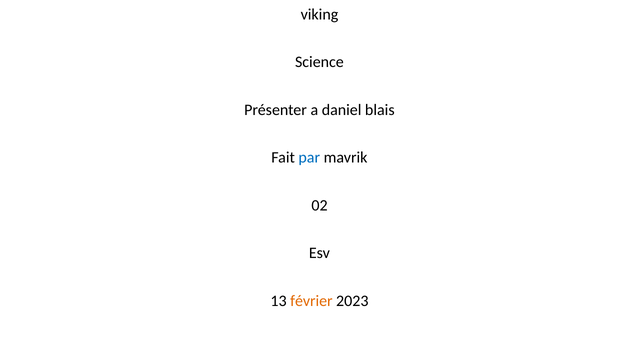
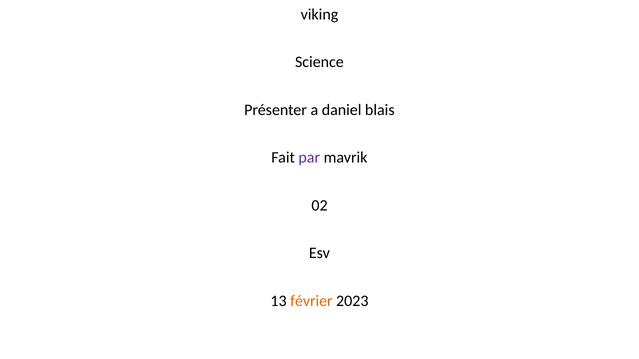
par colour: blue -> purple
